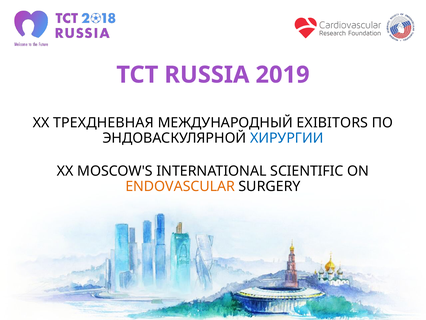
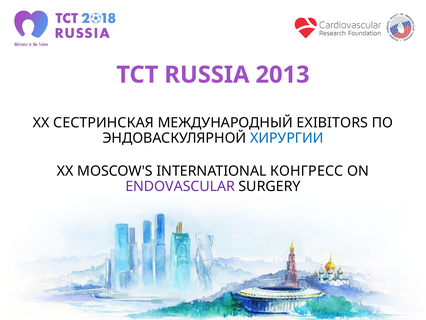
2019: 2019 -> 2013
ТРЕХДНЕВНАЯ: ТРЕХДНЕВНАЯ -> СЕСТРИНСКАЯ
SCIENTIFIC: SCIENTIFIC -> КОНГРЕСС
ENDOVASCULAR colour: orange -> purple
